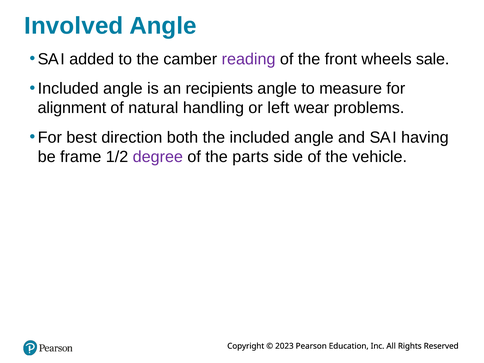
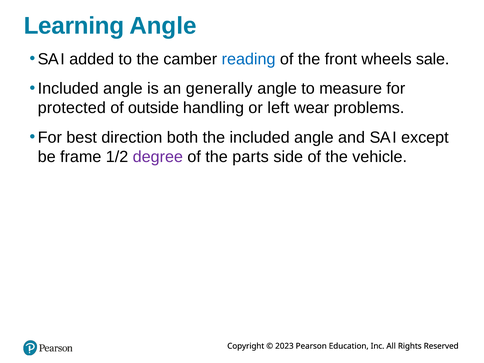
Involved: Involved -> Learning
reading colour: purple -> blue
recipients: recipients -> generally
alignment: alignment -> protected
natural: natural -> outside
having: having -> except
